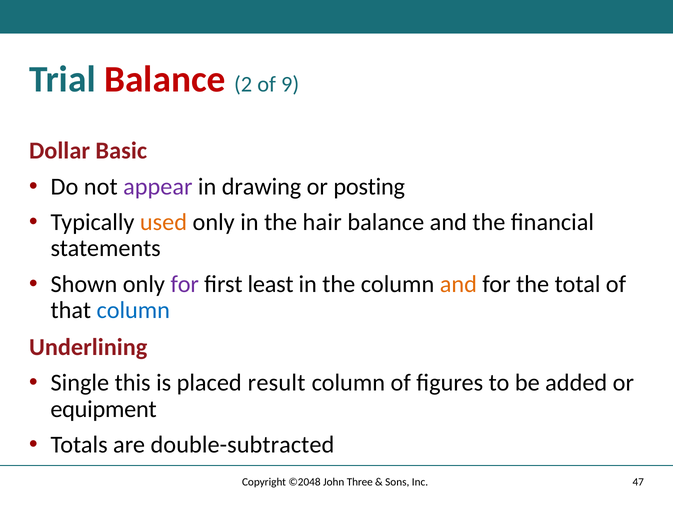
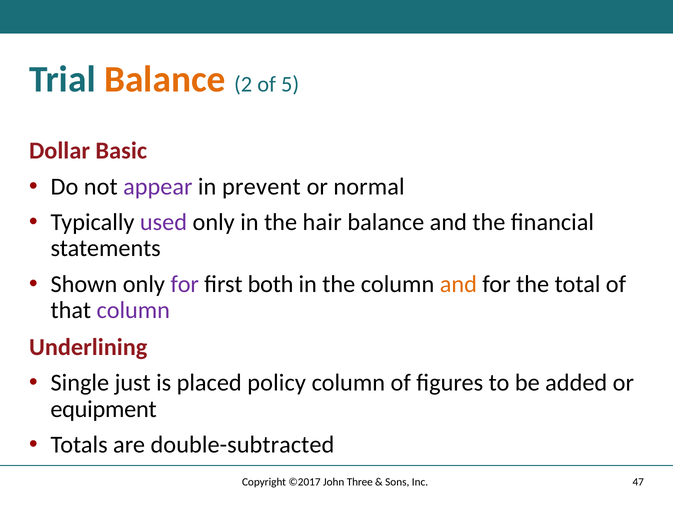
Balance at (165, 79) colour: red -> orange
9: 9 -> 5
drawing: drawing -> prevent
posting: posting -> normal
used colour: orange -> purple
least: least -> both
column at (133, 310) colour: blue -> purple
this: this -> just
result: result -> policy
©2048: ©2048 -> ©2017
